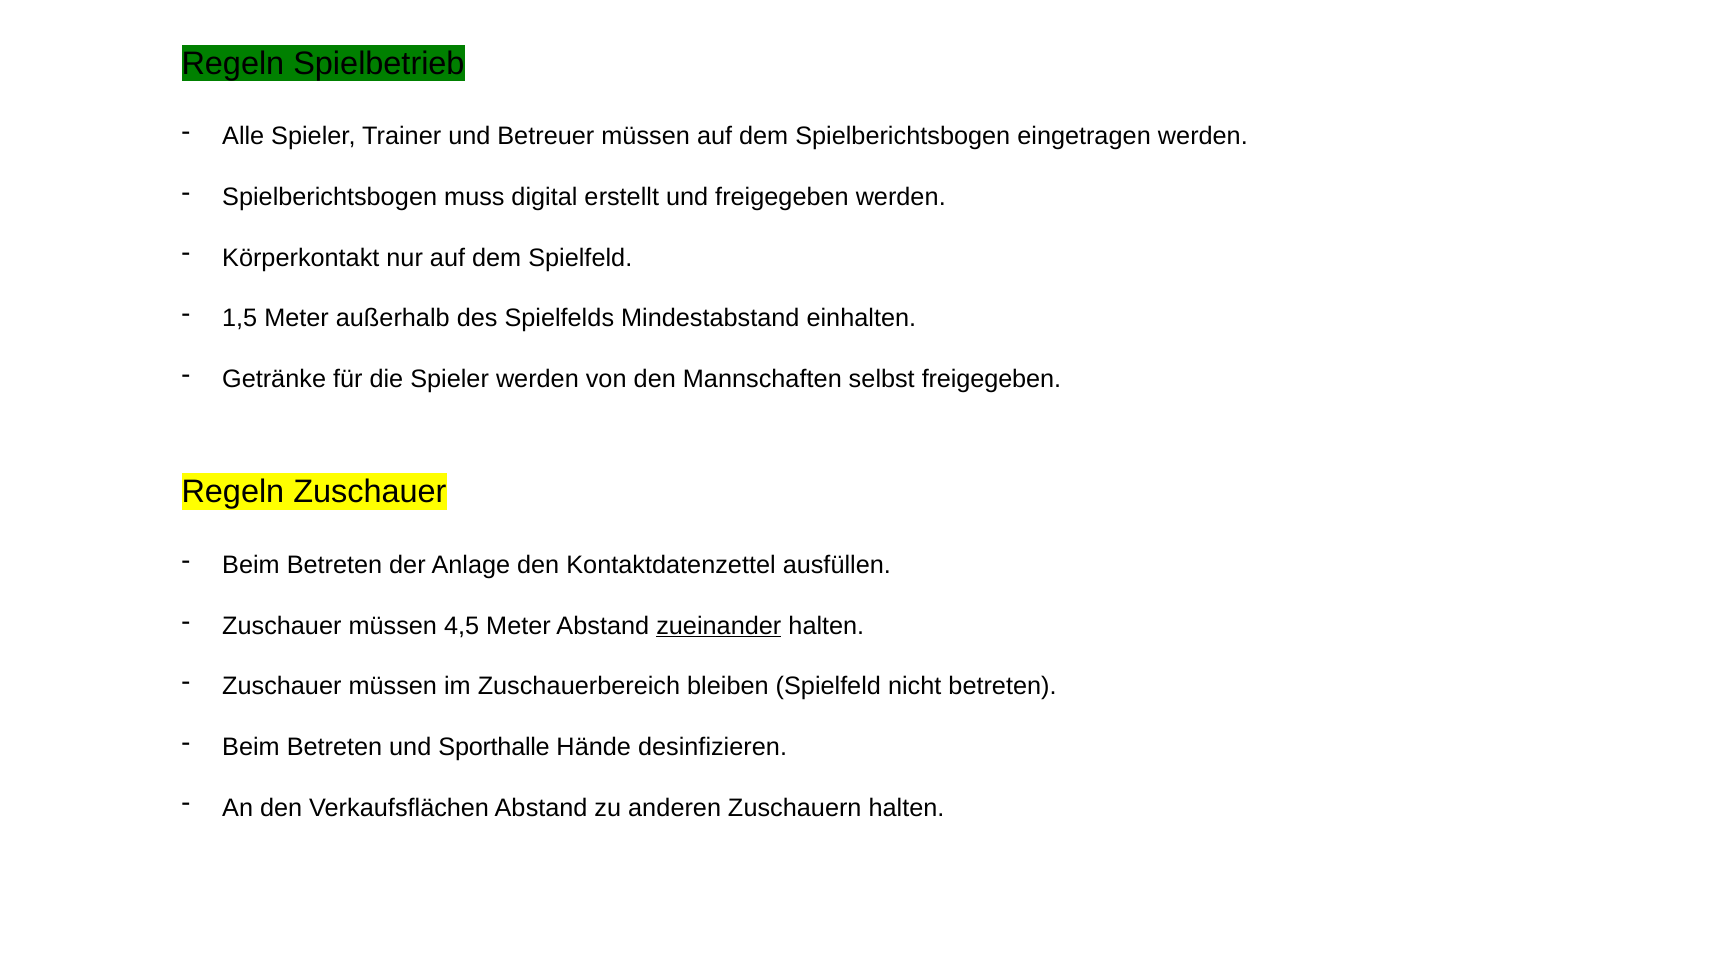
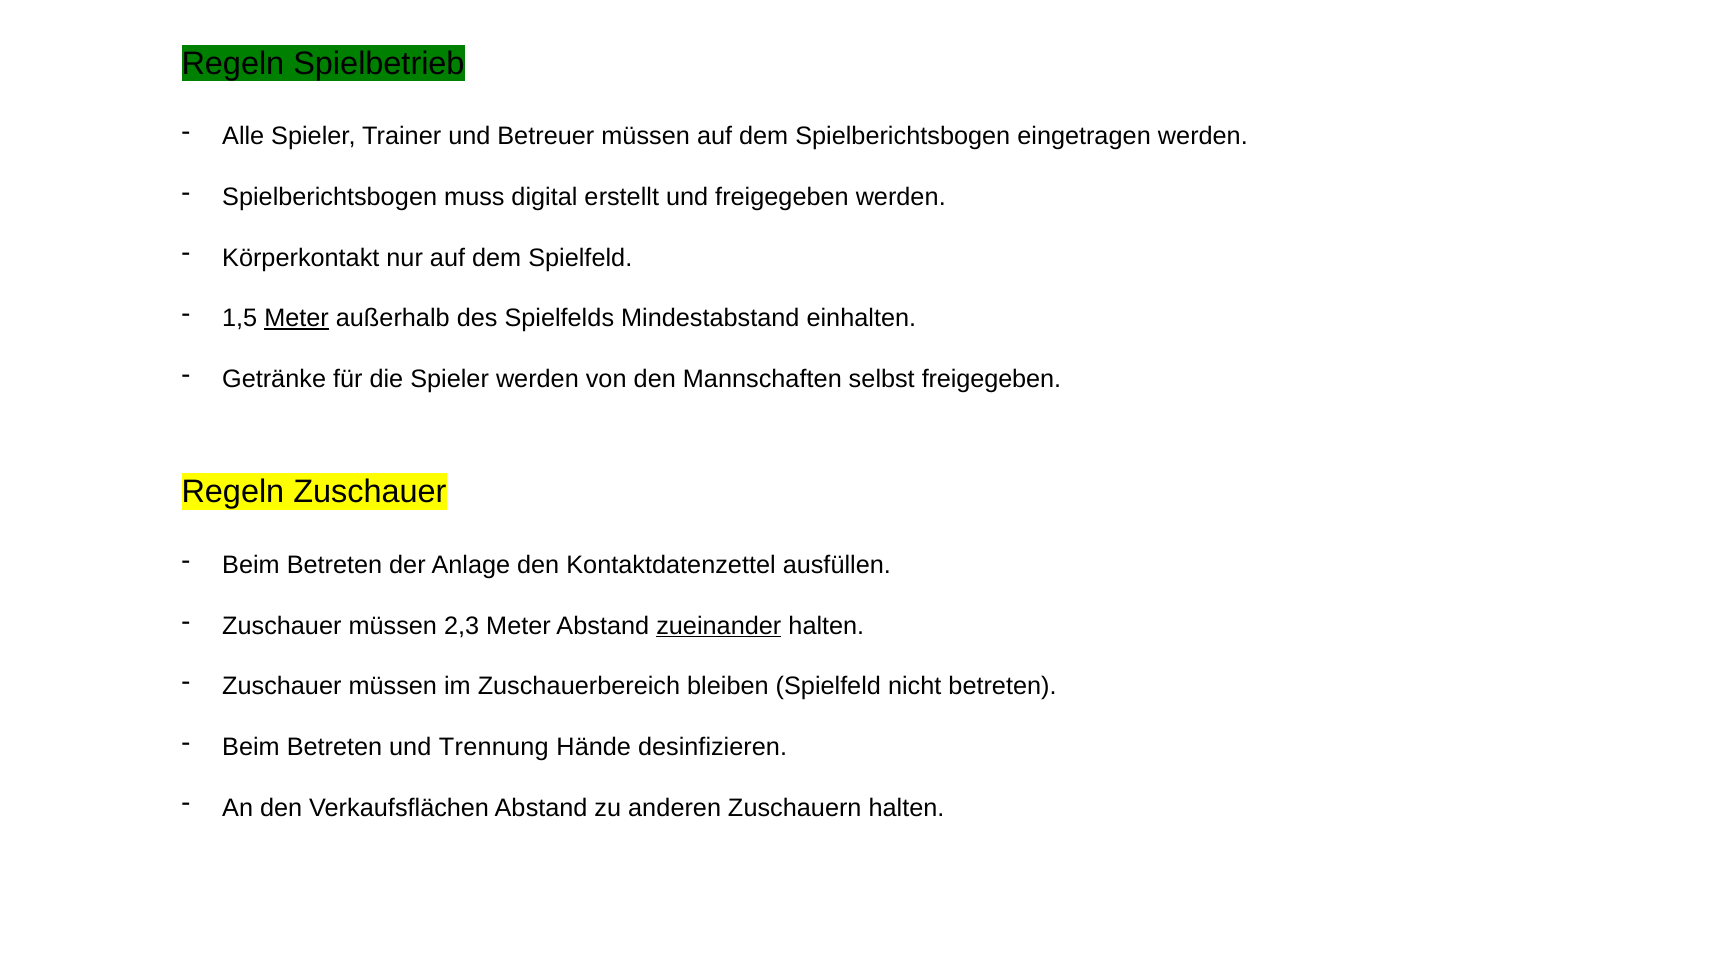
Meter at (297, 318) underline: none -> present
4,5: 4,5 -> 2,3
Sporthalle: Sporthalle -> Trennung
